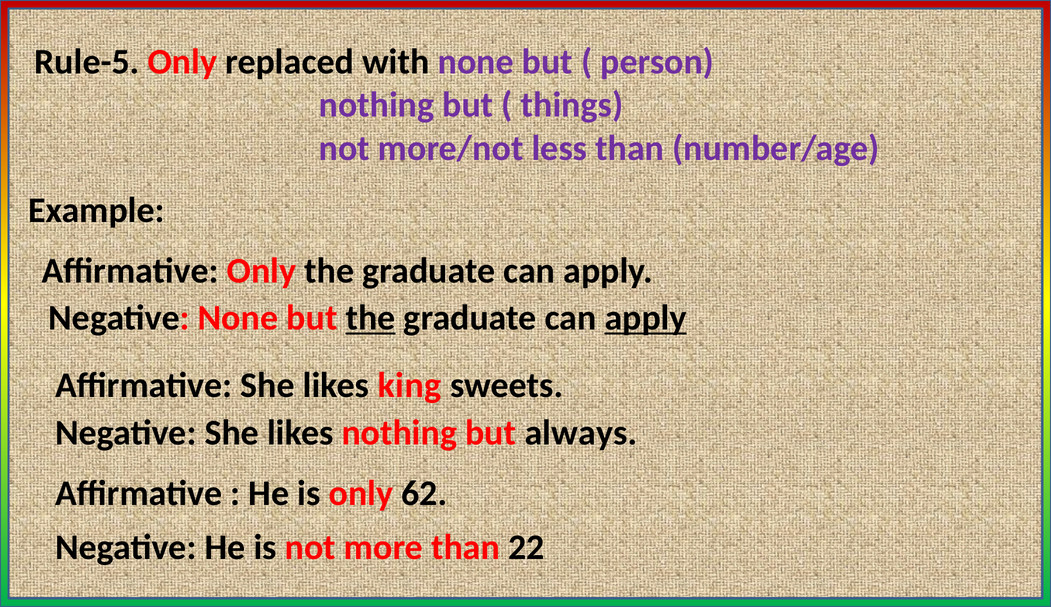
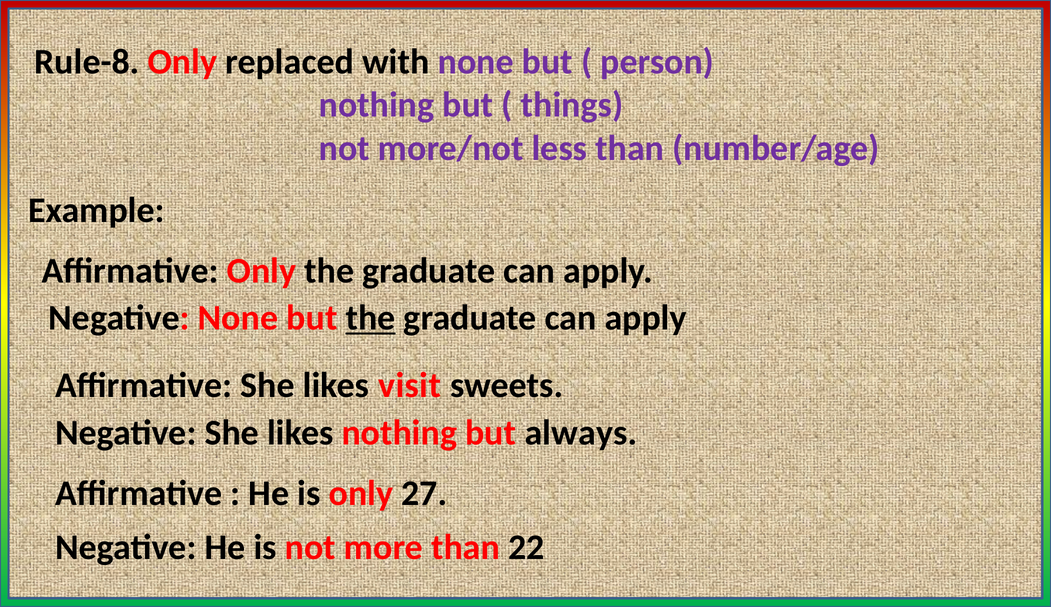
Rule-5: Rule-5 -> Rule-8
apply at (646, 318) underline: present -> none
king: king -> visit
62: 62 -> 27
